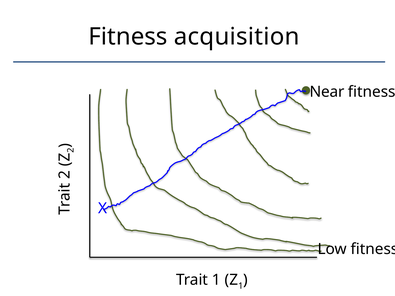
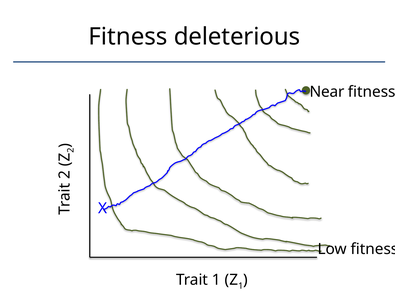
acquisition: acquisition -> deleterious
